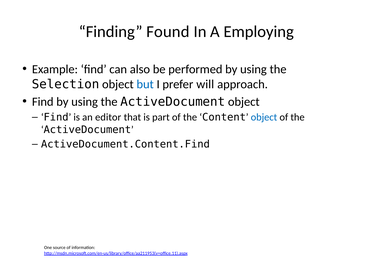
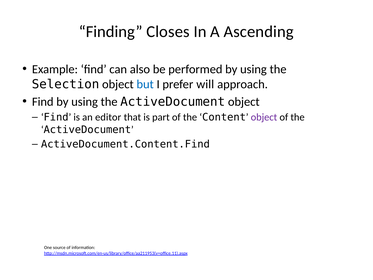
Found: Found -> Closes
Employing: Employing -> Ascending
object at (264, 117) colour: blue -> purple
